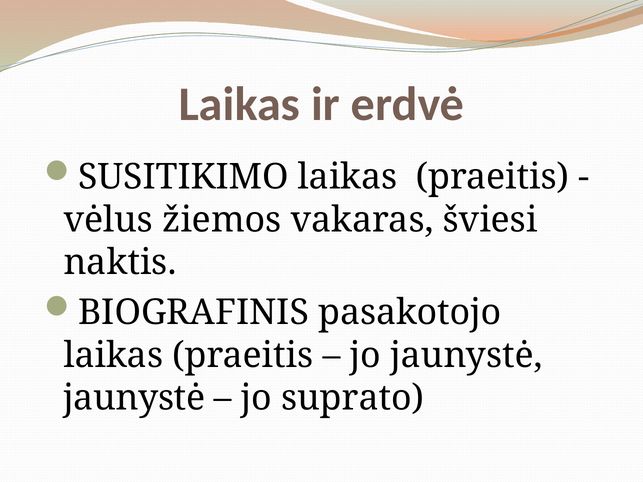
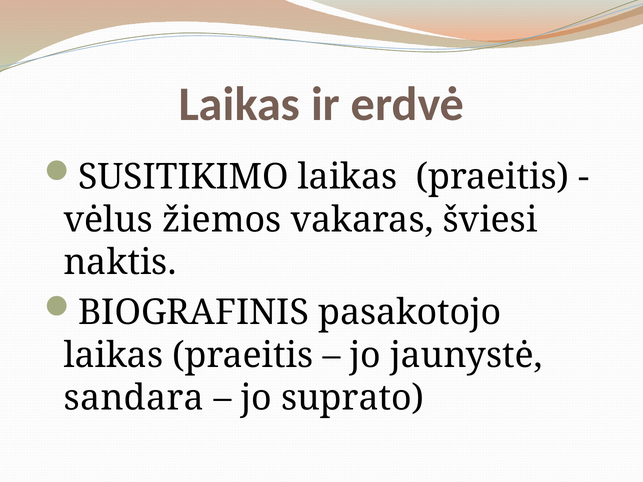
jaunystė at (134, 398): jaunystė -> sandara
